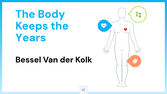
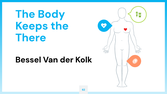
Years: Years -> There
